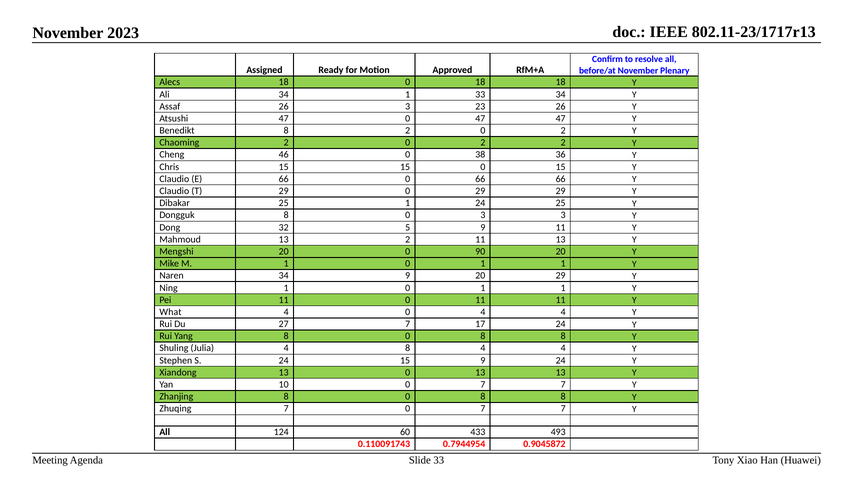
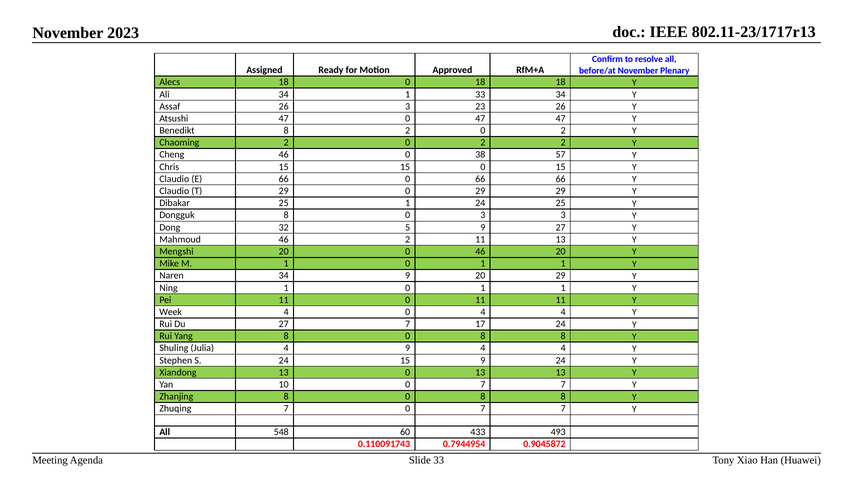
36: 36 -> 57
9 11: 11 -> 27
Mahmoud 13: 13 -> 46
0 90: 90 -> 46
What: What -> Week
4 8: 8 -> 9
124: 124 -> 548
